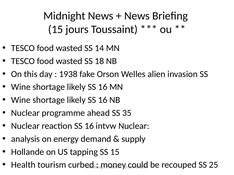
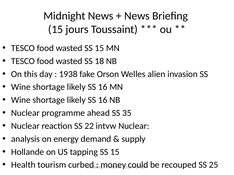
wasted SS 14: 14 -> 15
reaction SS 16: 16 -> 22
